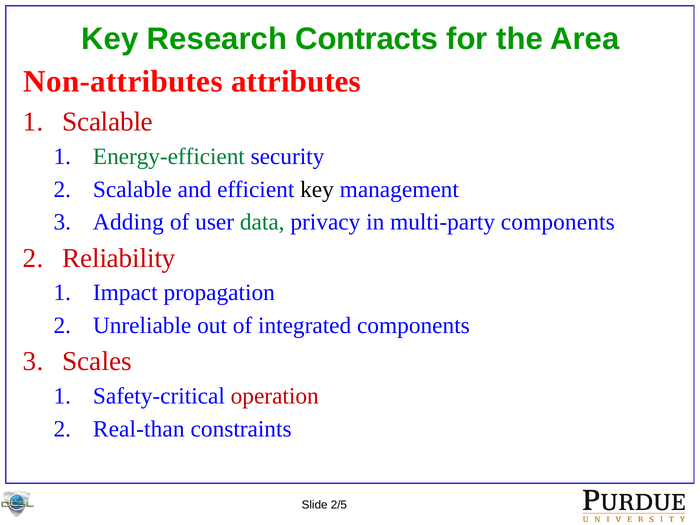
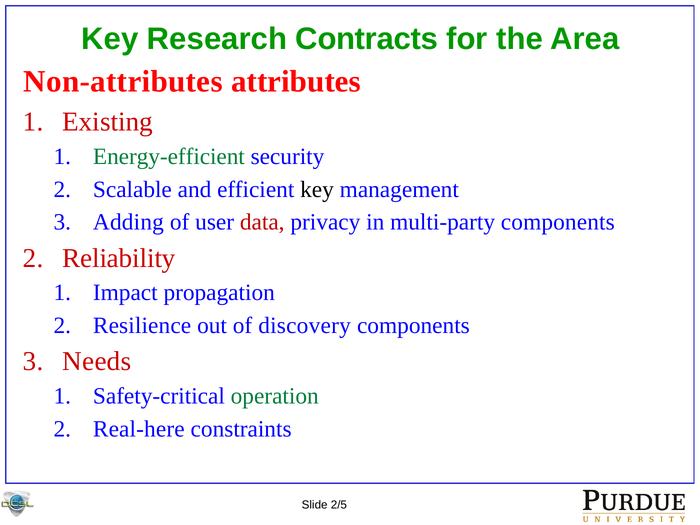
Scalable at (108, 122): Scalable -> Existing
data colour: green -> red
Unreliable: Unreliable -> Resilience
integrated: integrated -> discovery
Scales: Scales -> Needs
operation colour: red -> green
Real-than: Real-than -> Real-here
